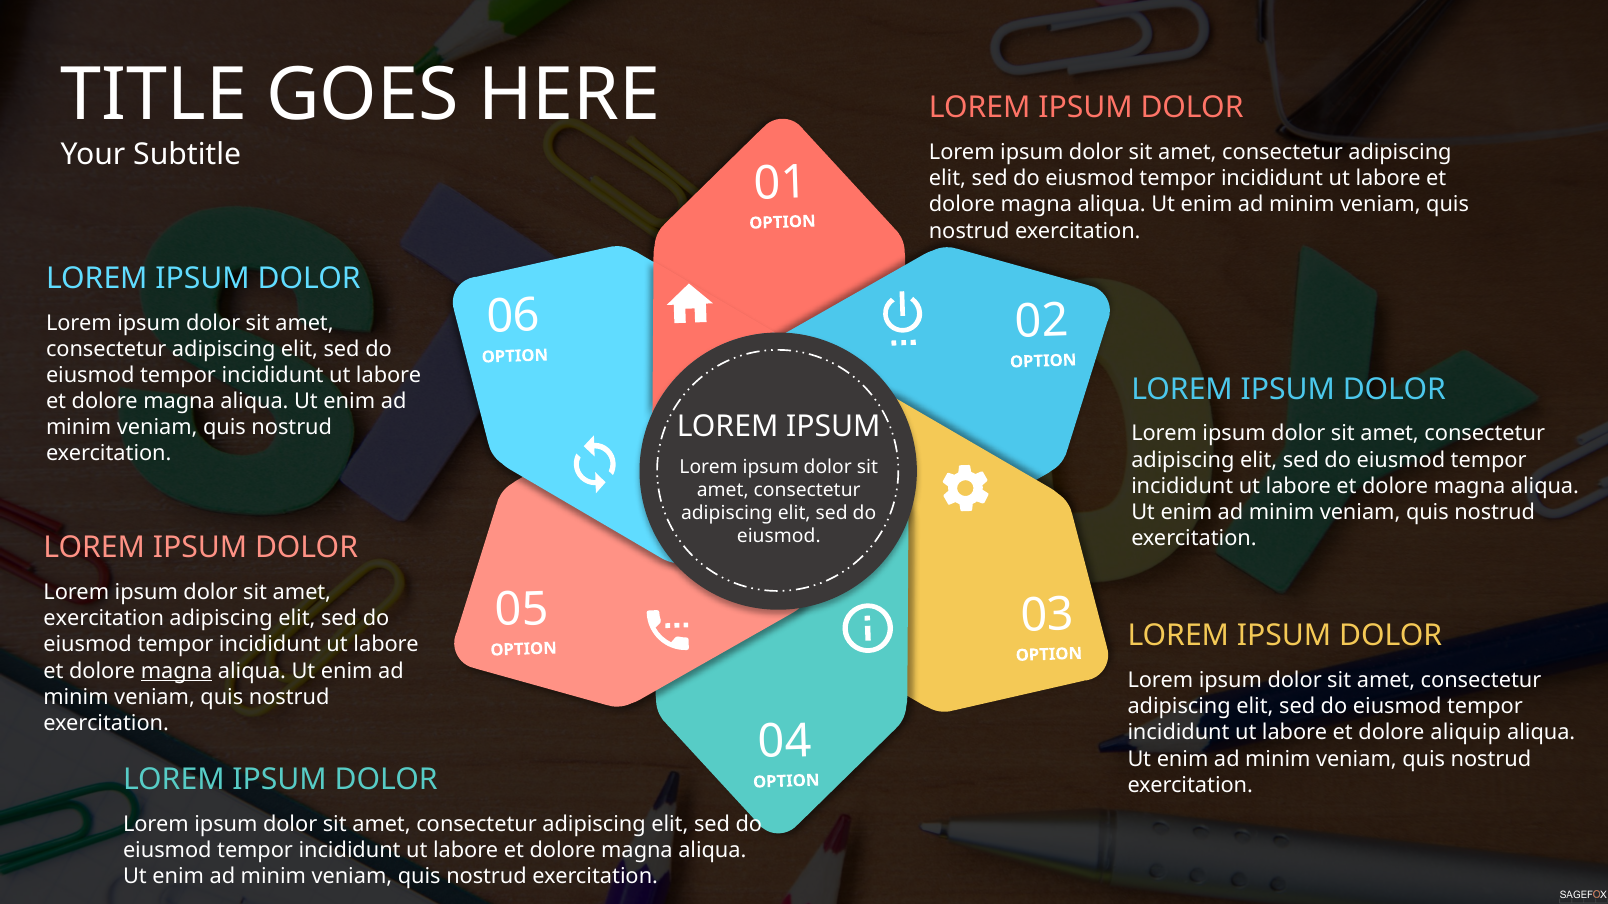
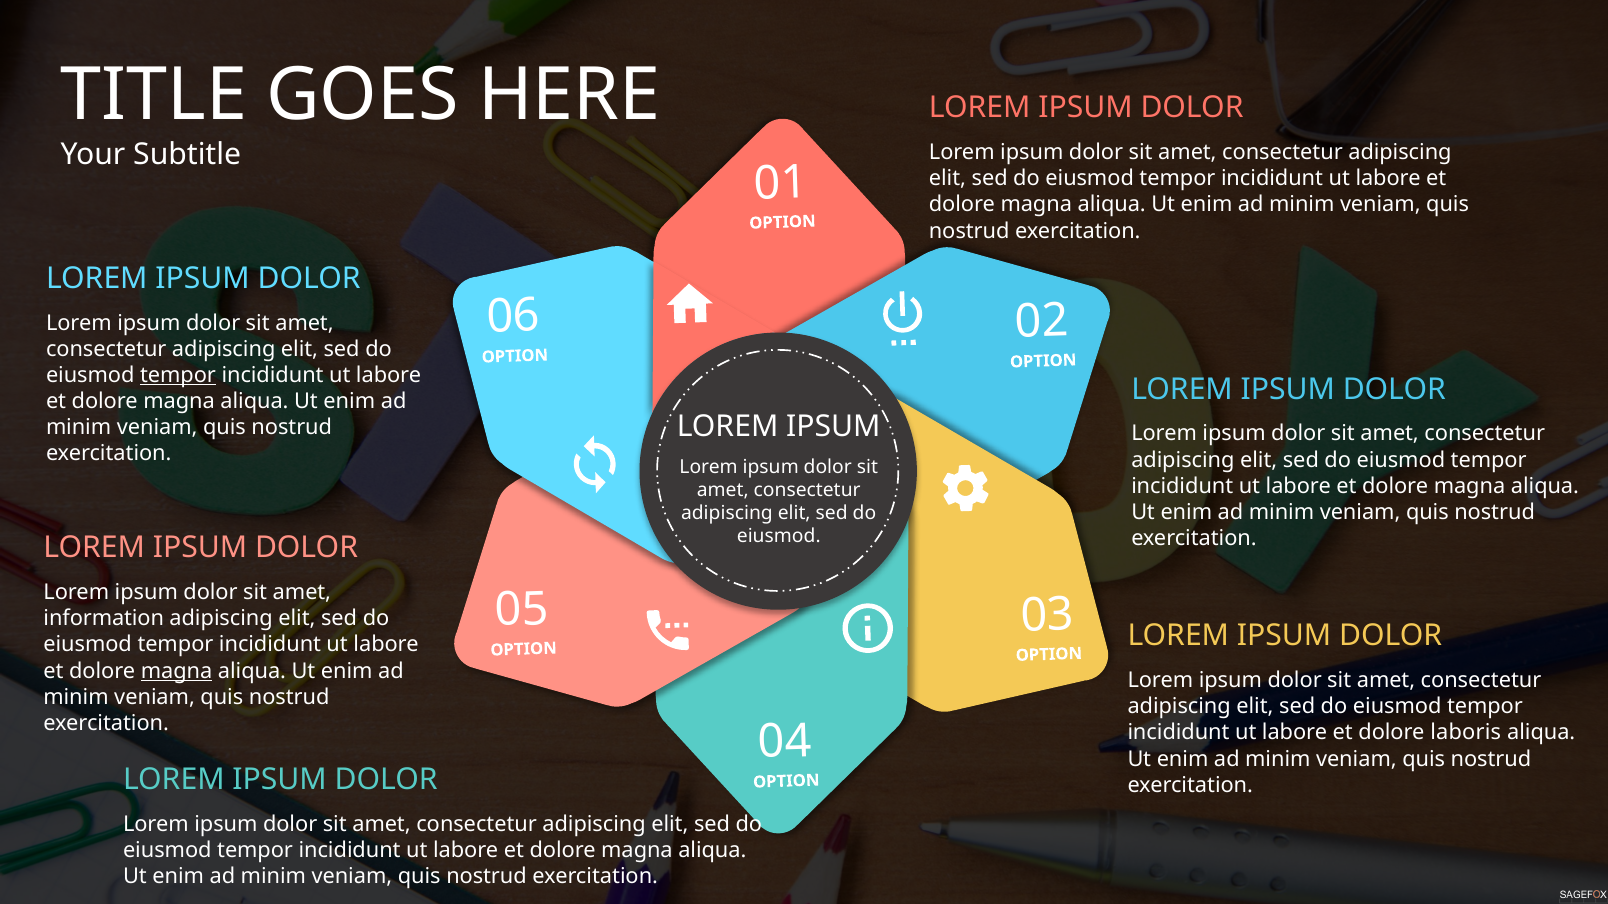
tempor at (178, 375) underline: none -> present
exercitation at (104, 619): exercitation -> information
aliquip: aliquip -> laboris
